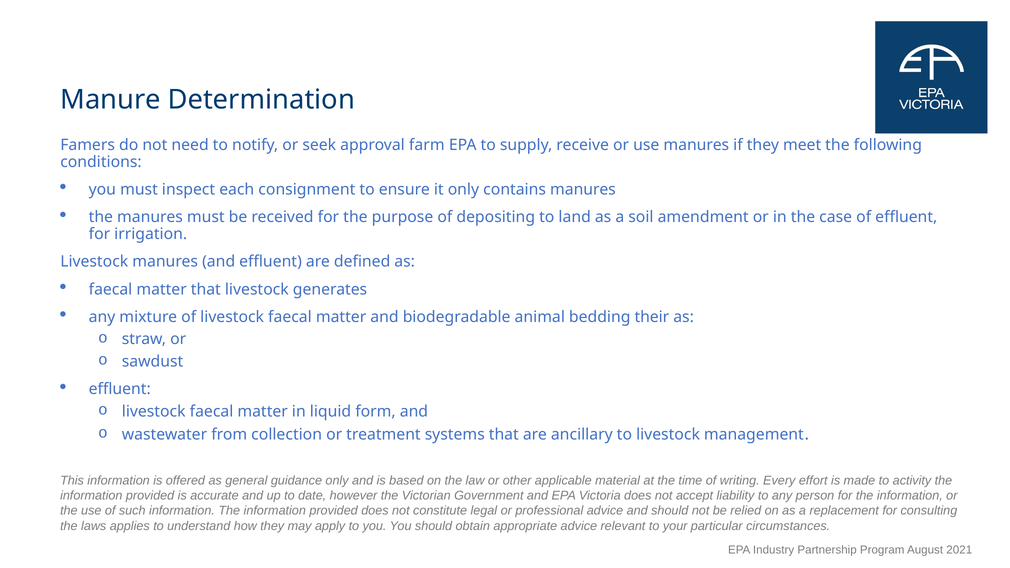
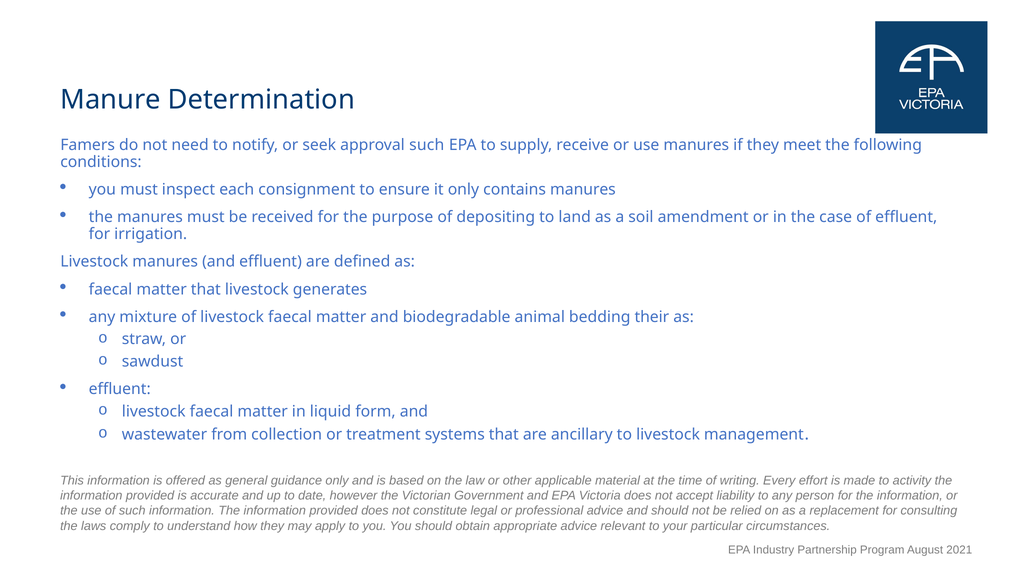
approval farm: farm -> such
applies: applies -> comply
